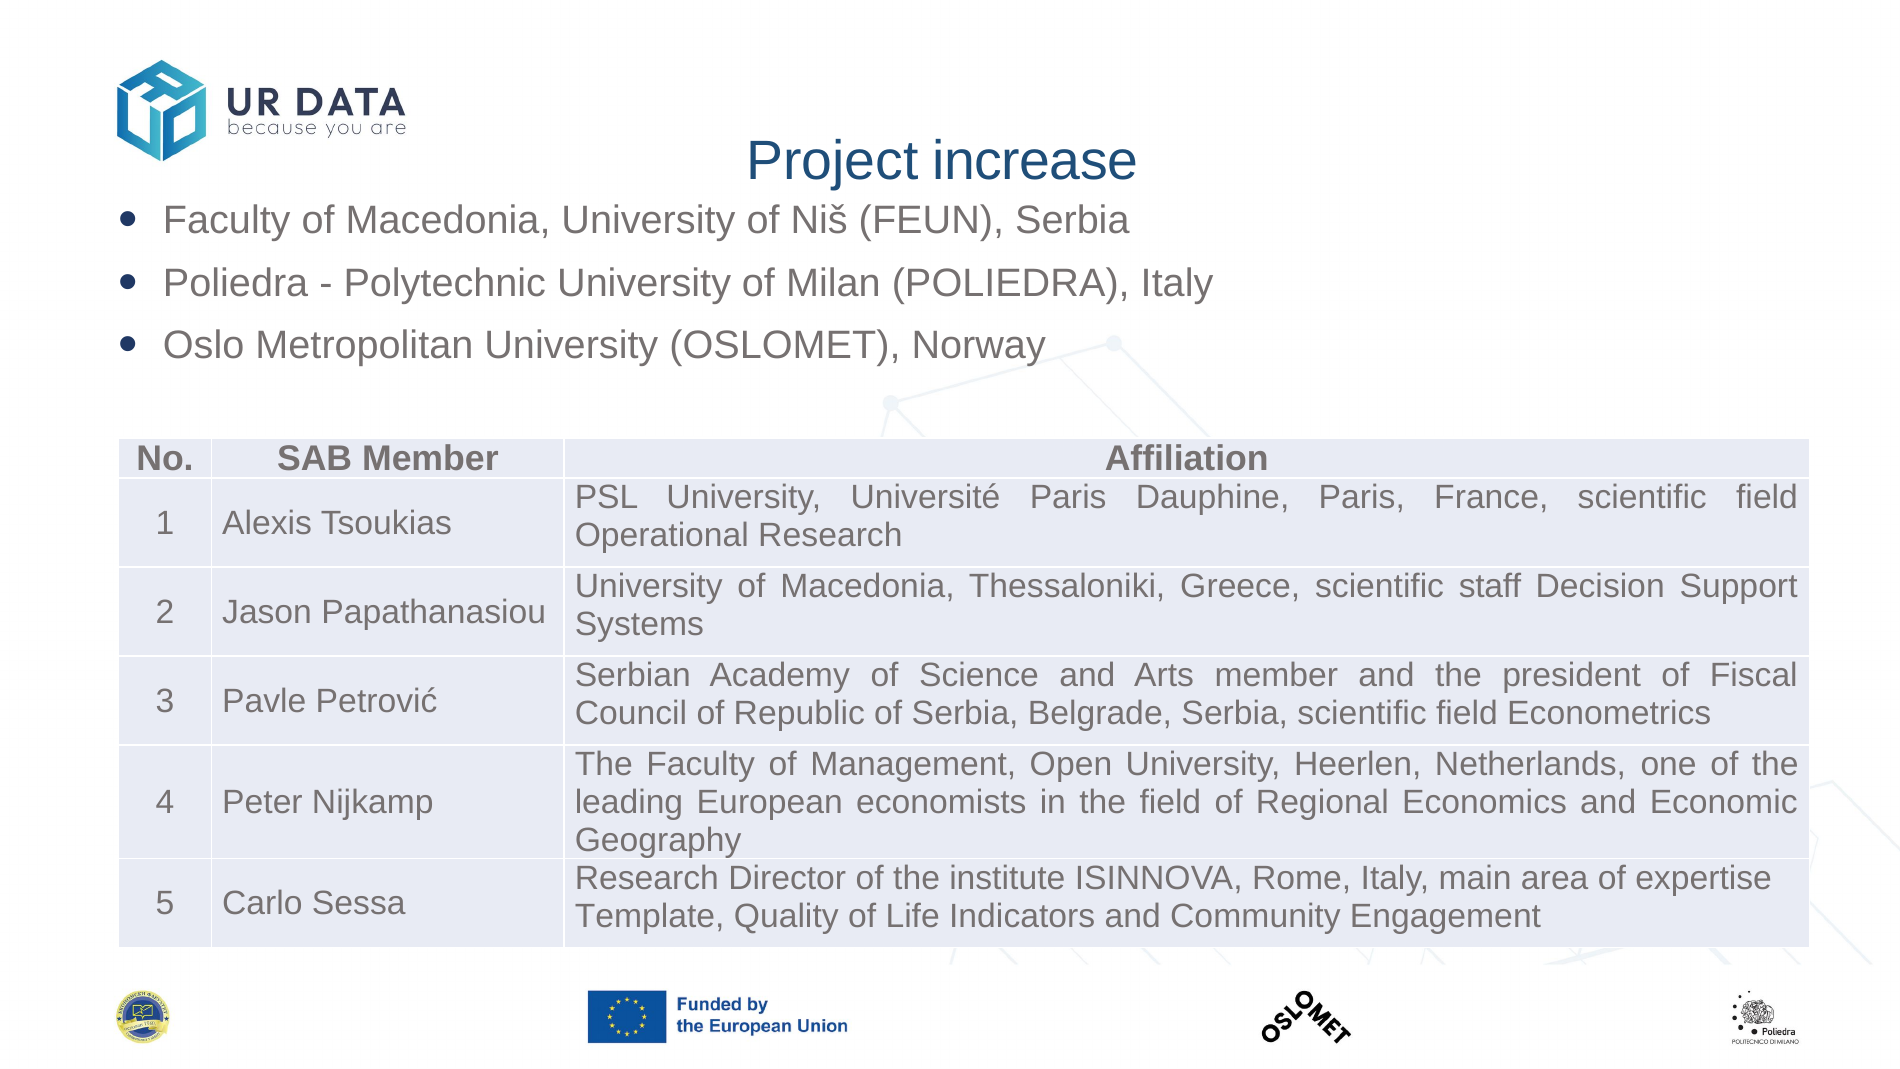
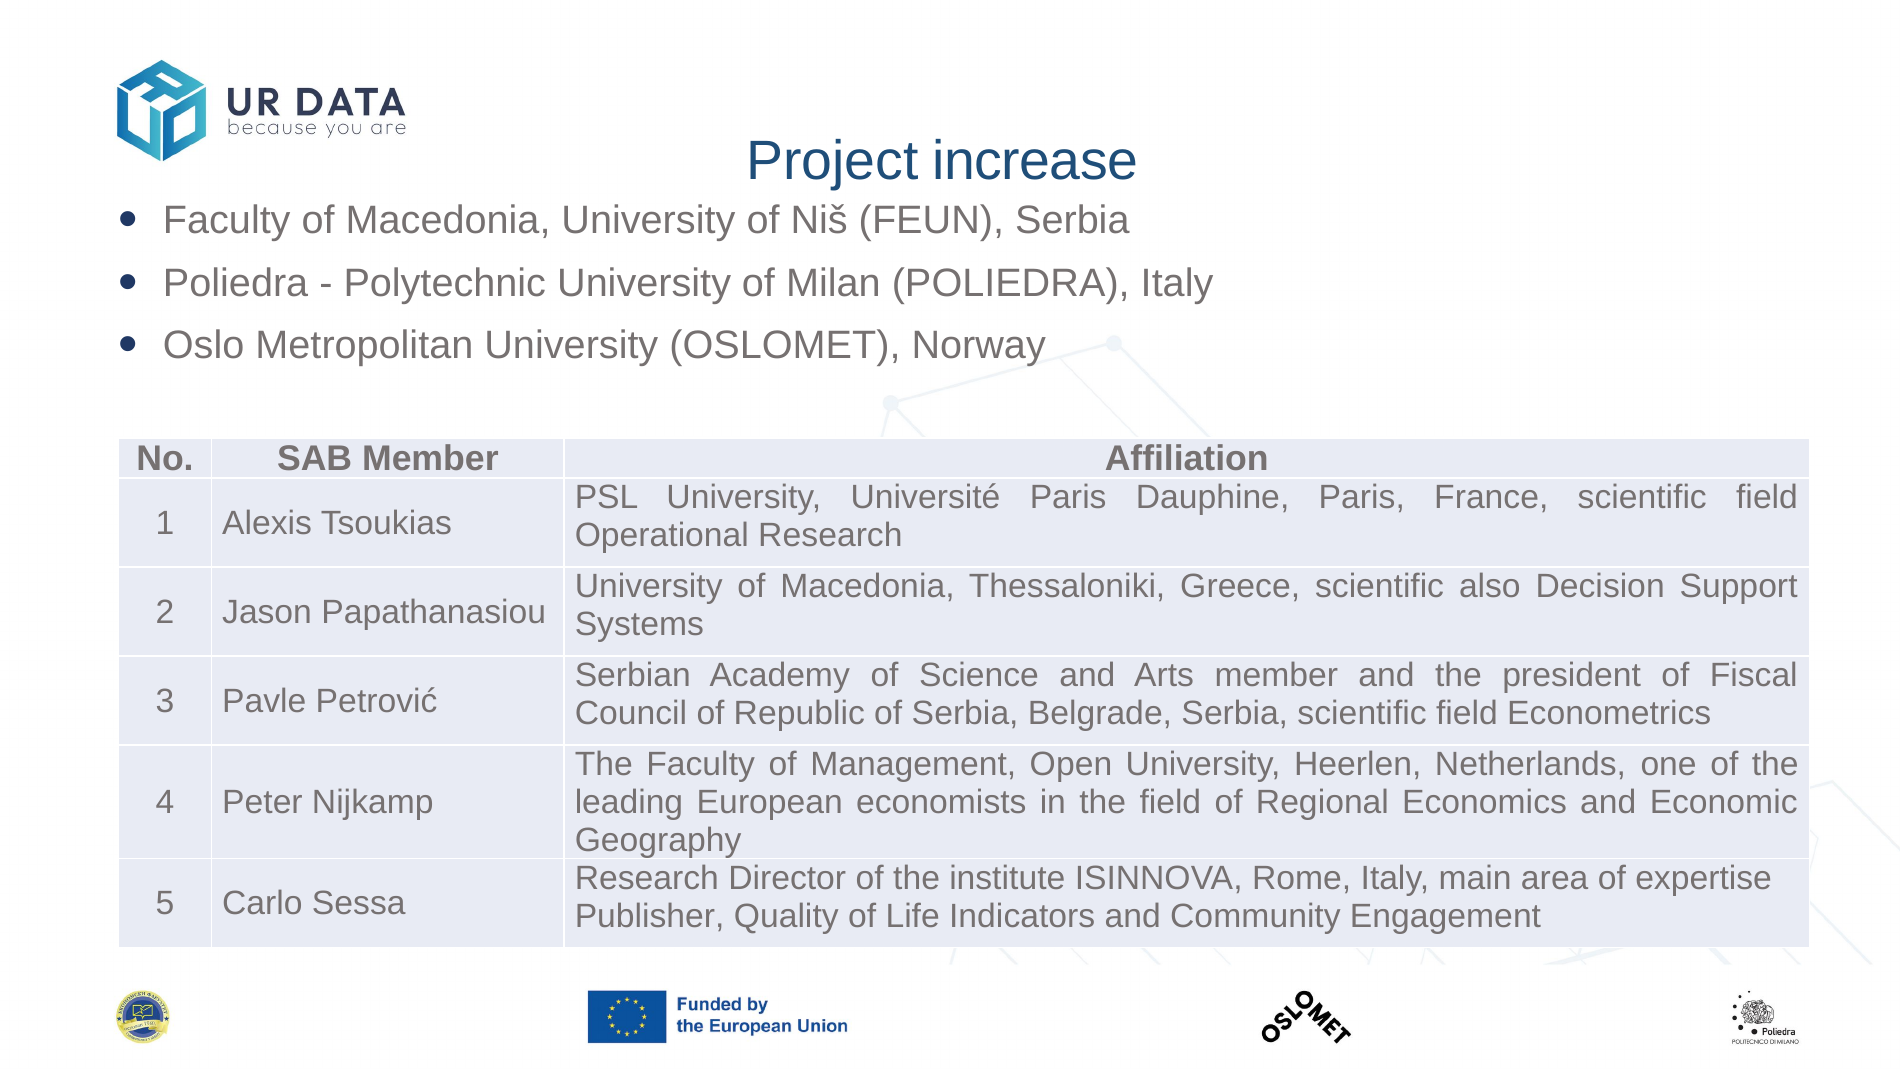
staff: staff -> also
Template: Template -> Publisher
